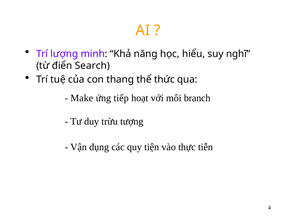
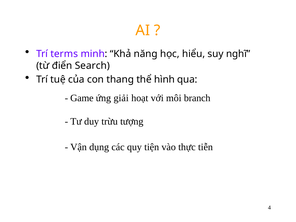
lượng: lượng -> terms
thức: thức -> hình
Make: Make -> Game
tiếp: tiếp -> giải
